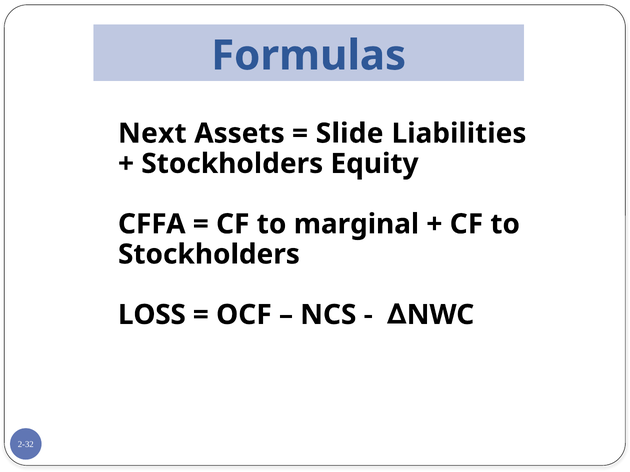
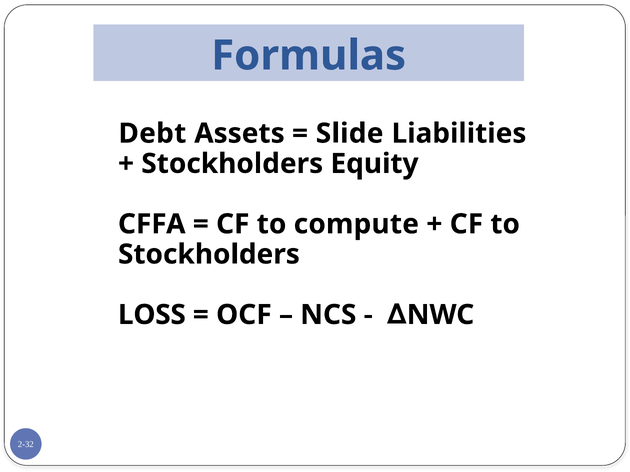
Next: Next -> Debt
marginal: marginal -> compute
